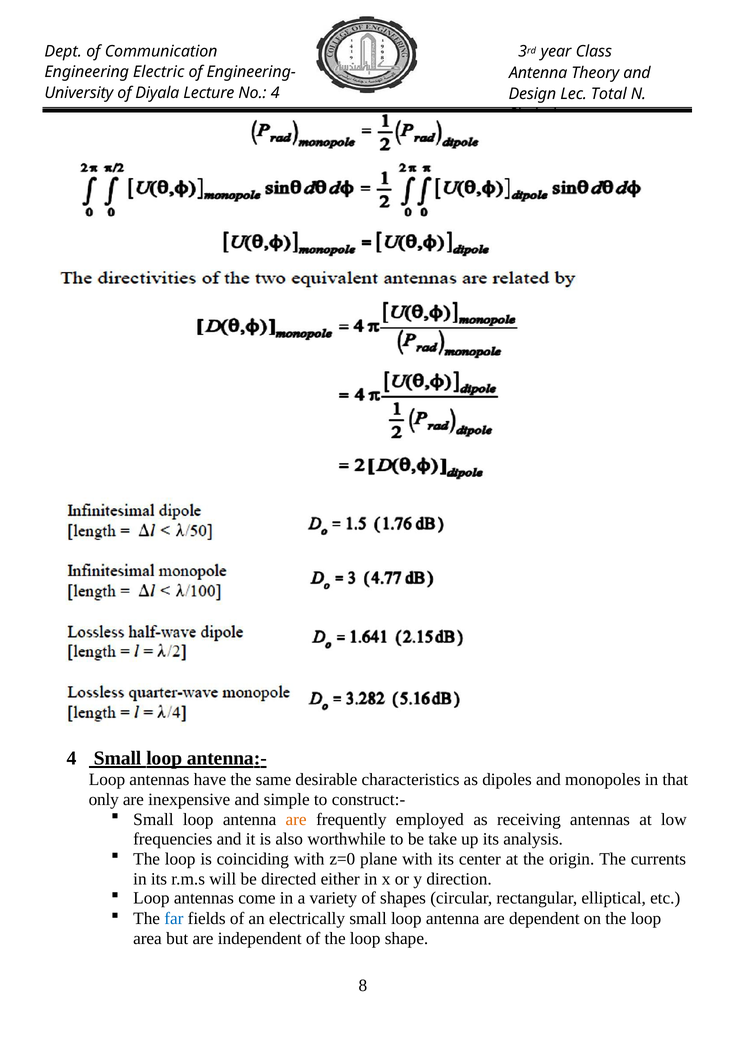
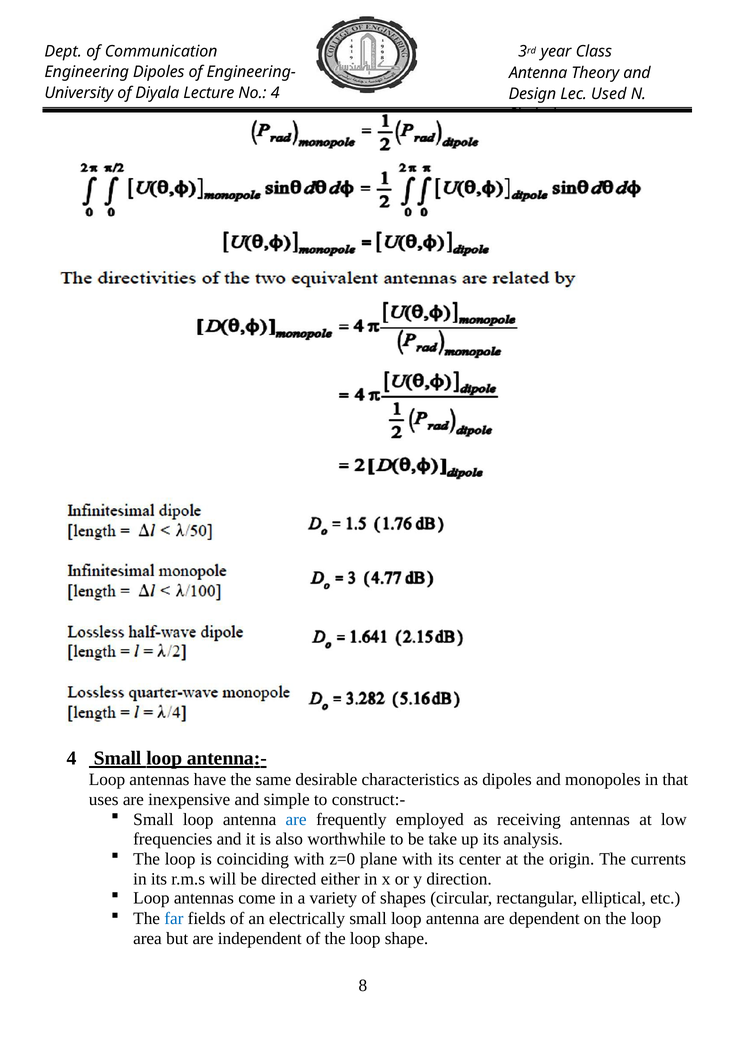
Engineering Electric: Electric -> Dipoles
Total: Total -> Used
only: only -> uses
are at (296, 819) colour: orange -> blue
